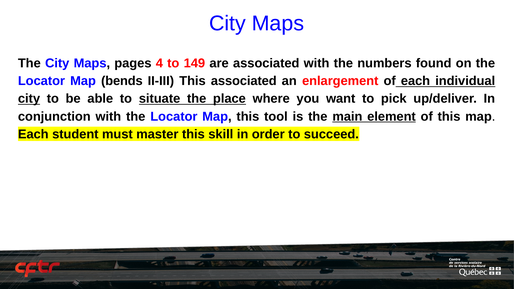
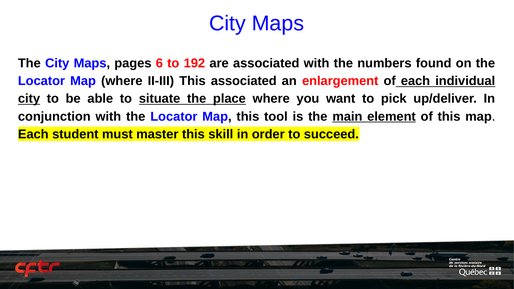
4: 4 -> 6
149: 149 -> 192
Map bends: bends -> where
